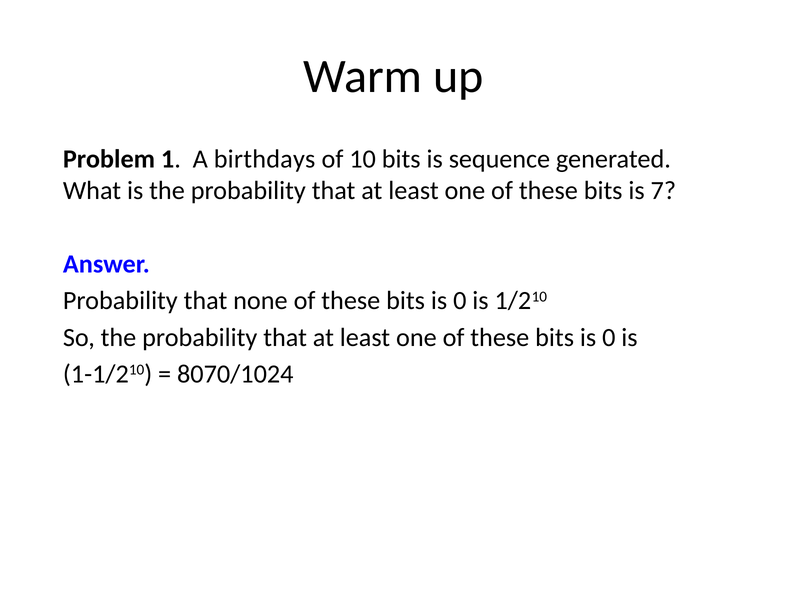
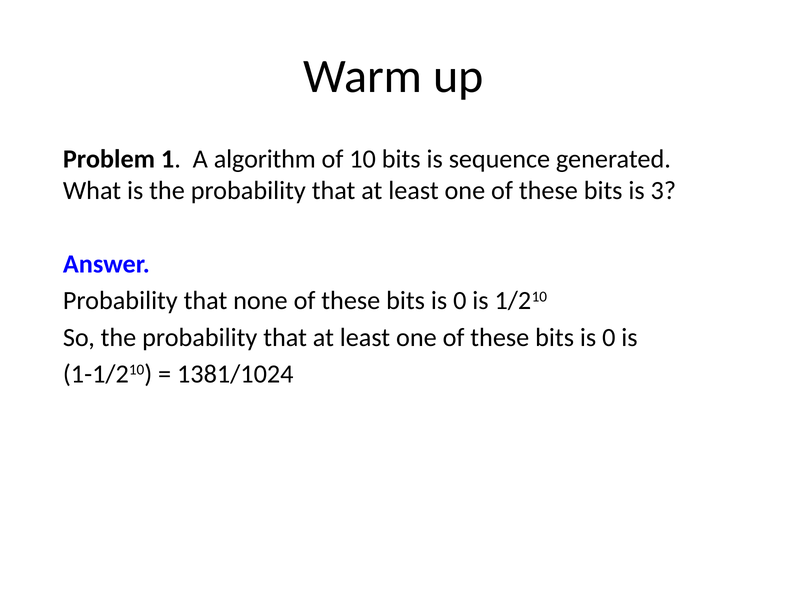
birthdays: birthdays -> algorithm
7: 7 -> 3
8070/1024: 8070/1024 -> 1381/1024
